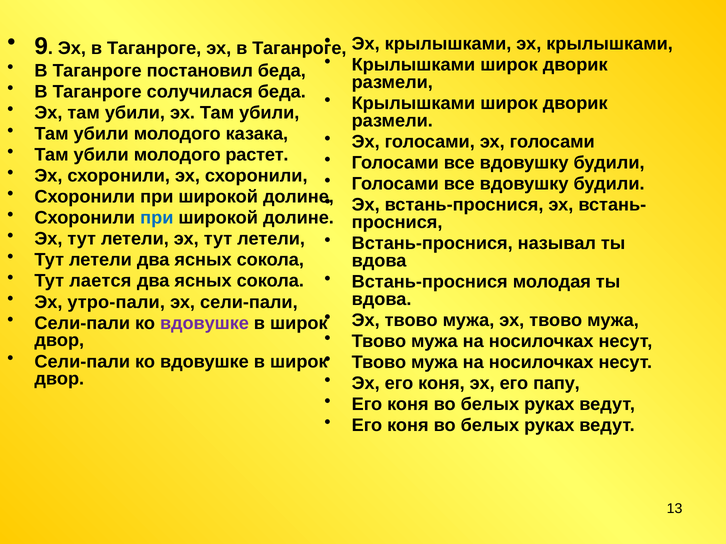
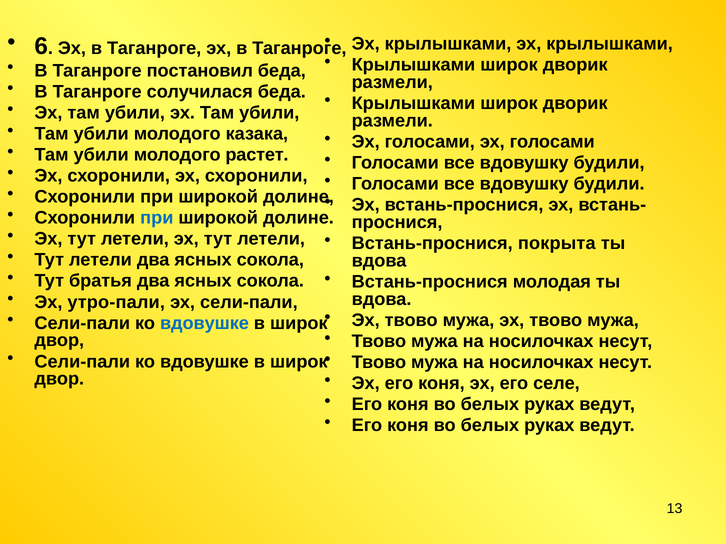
9: 9 -> 6
называл: называл -> покрыта
лается: лается -> братья
вдовушке at (204, 323) colour: purple -> blue
папу: папу -> селе
